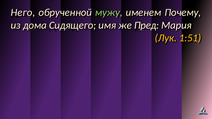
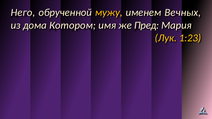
мужу colour: light green -> yellow
Почему: Почему -> Вечных
Сидящего: Сидящего -> Котором
1:51: 1:51 -> 1:23
